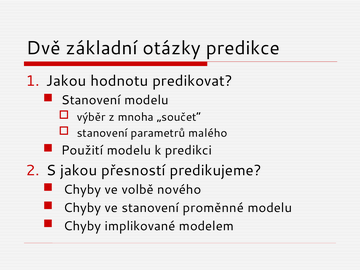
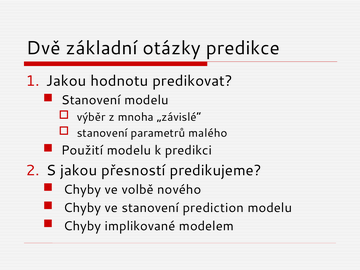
„součet“: „součet“ -> „závislé“
proměnné: proměnné -> prediction
